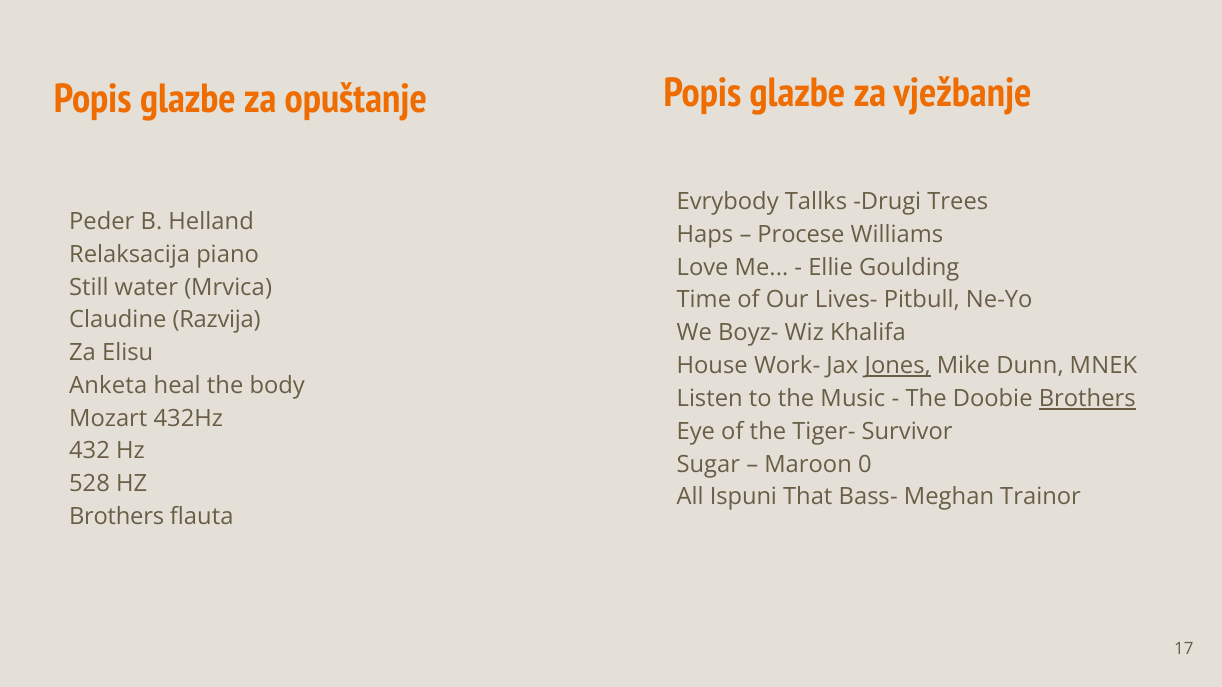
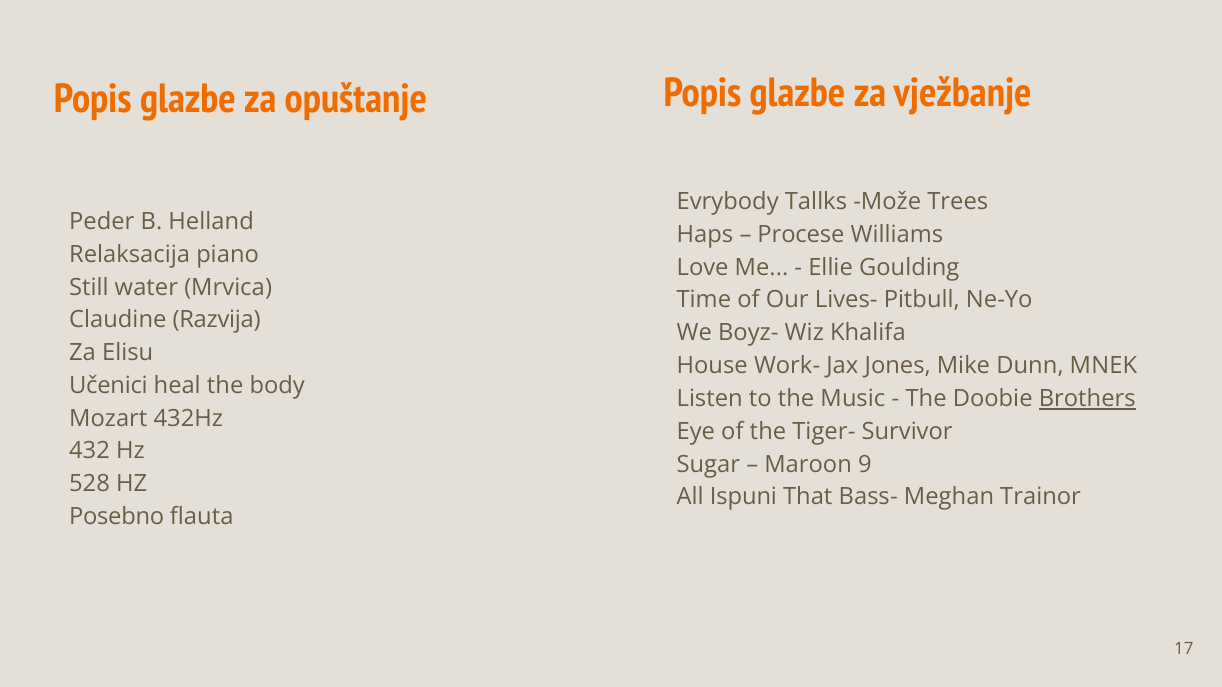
Drugi: Drugi -> Može
Jones underline: present -> none
Anketa: Anketa -> Učenici
0: 0 -> 9
Brothers at (117, 517): Brothers -> Posebno
